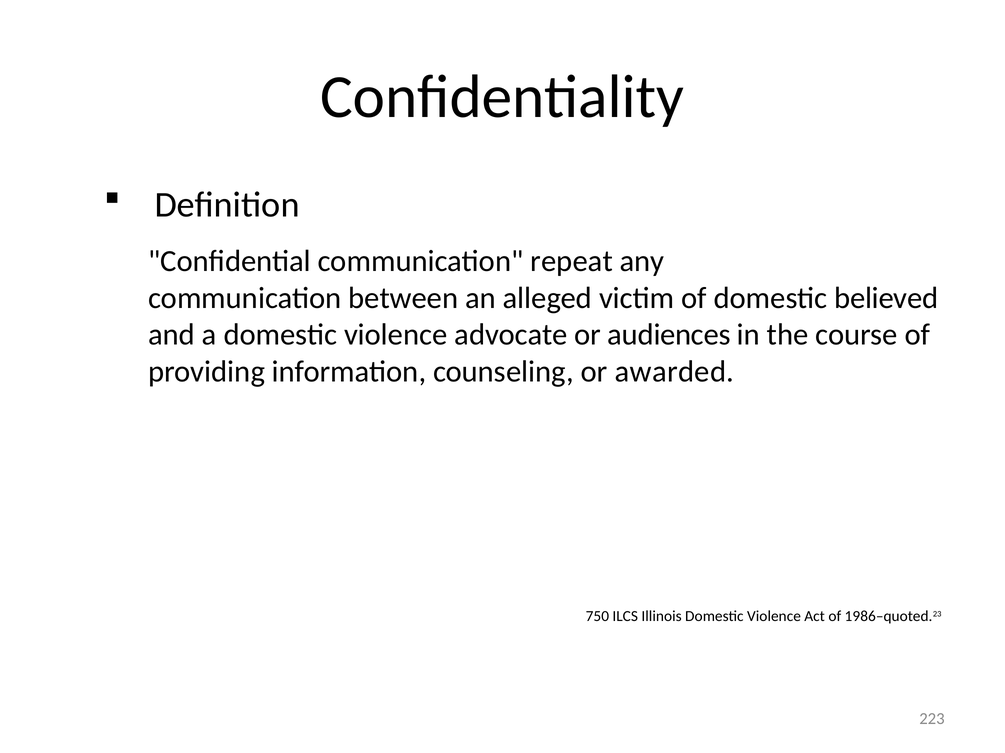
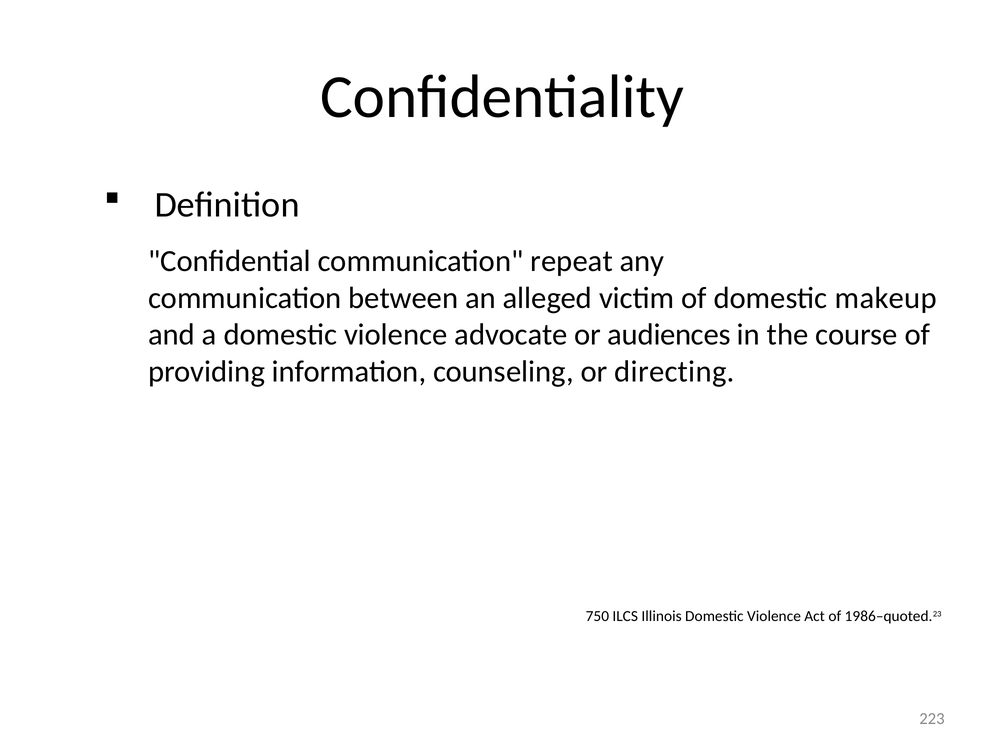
believed: believed -> makeup
awarded: awarded -> directing
